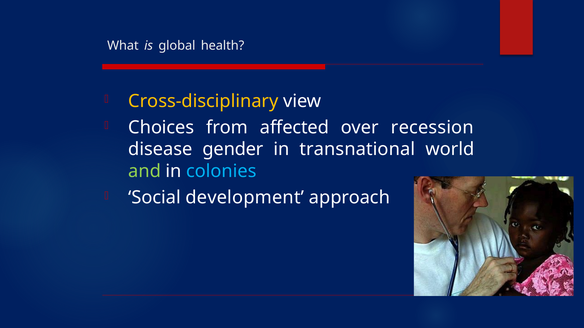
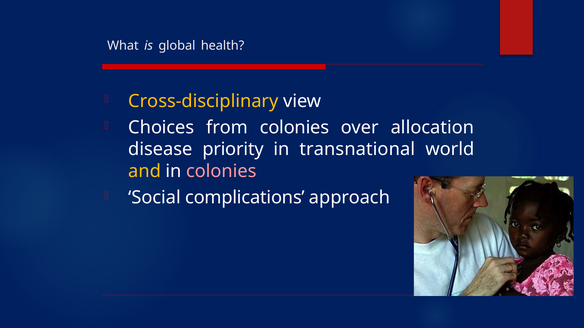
from affected: affected -> colonies
recession: recession -> allocation
gender: gender -> priority
and colour: light green -> yellow
colonies at (221, 171) colour: light blue -> pink
development: development -> complications
